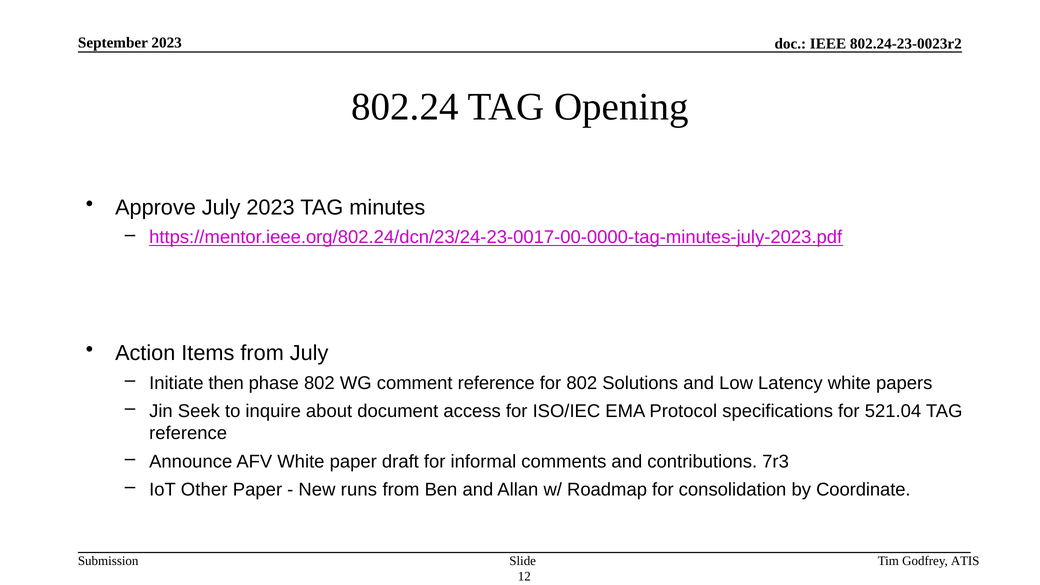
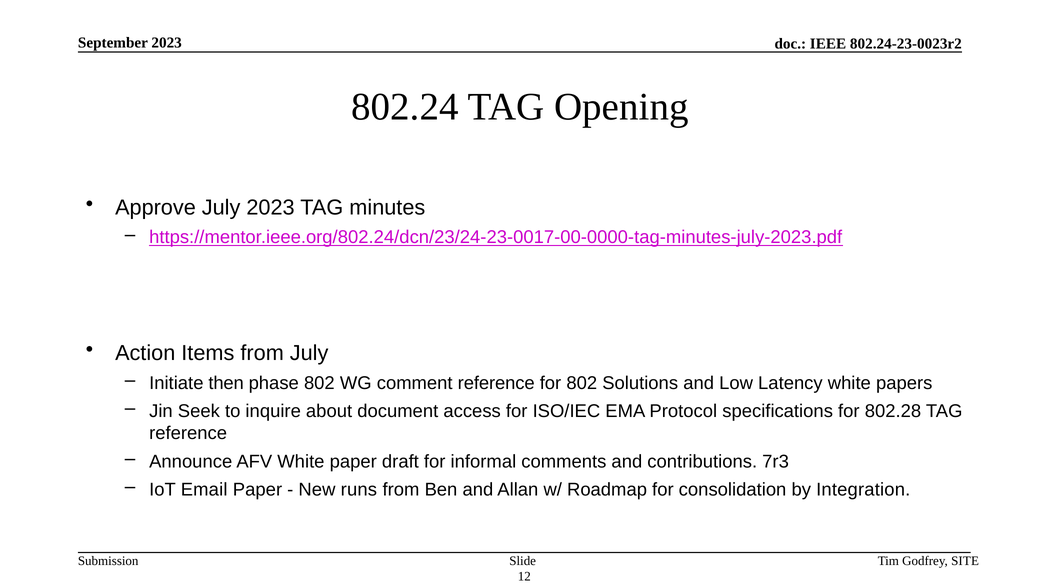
521.04: 521.04 -> 802.28
Other: Other -> Email
Coordinate: Coordinate -> Integration
ATIS: ATIS -> SITE
